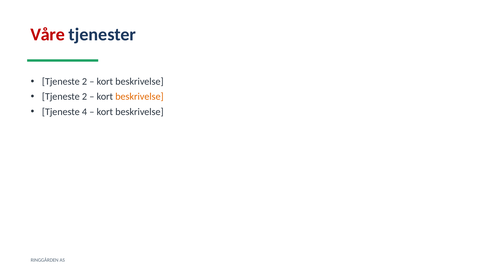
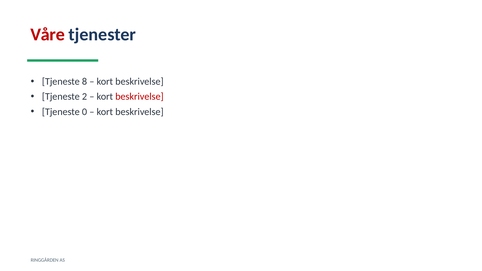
2 at (85, 82): 2 -> 8
beskrivelse at (139, 97) colour: orange -> red
4: 4 -> 0
